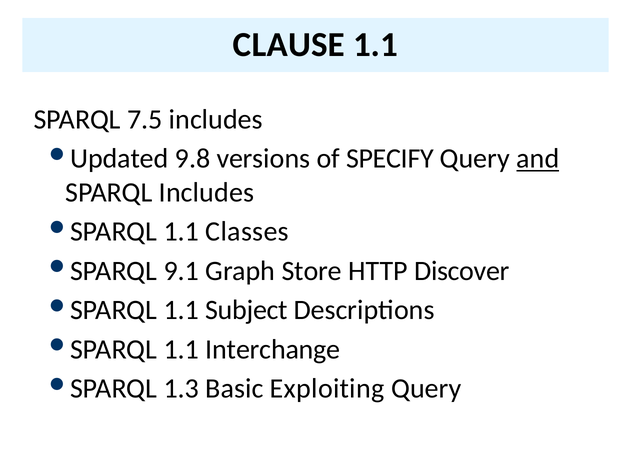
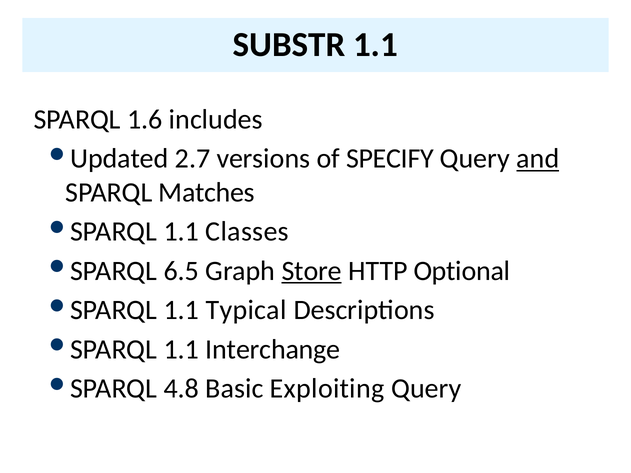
CLAUSE: CLAUSE -> SUBSTR
7.5: 7.5 -> 1.6
9.8: 9.8 -> 2.7
SPARQL Includes: Includes -> Matches
9.1: 9.1 -> 6.5
Store underline: none -> present
Discover: Discover -> Optional
Subject: Subject -> Typical
1.3: 1.3 -> 4.8
